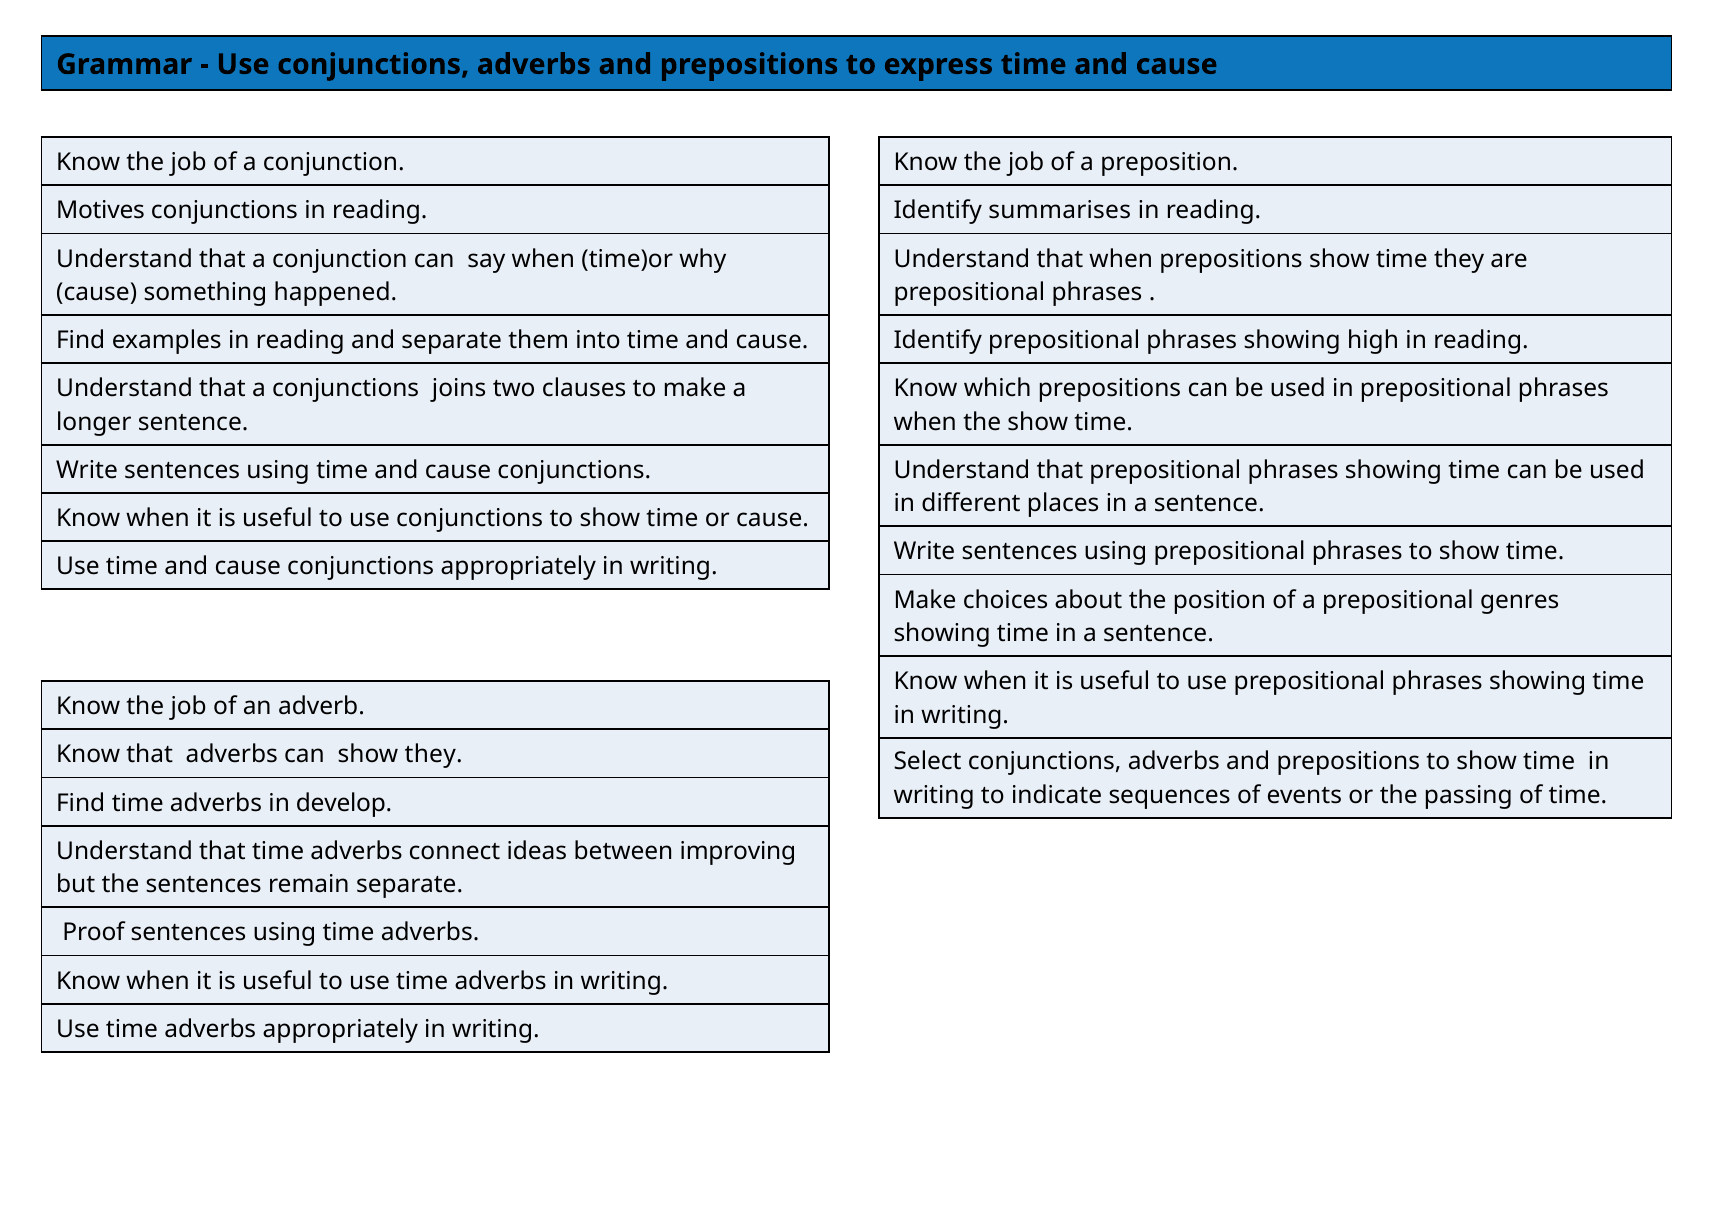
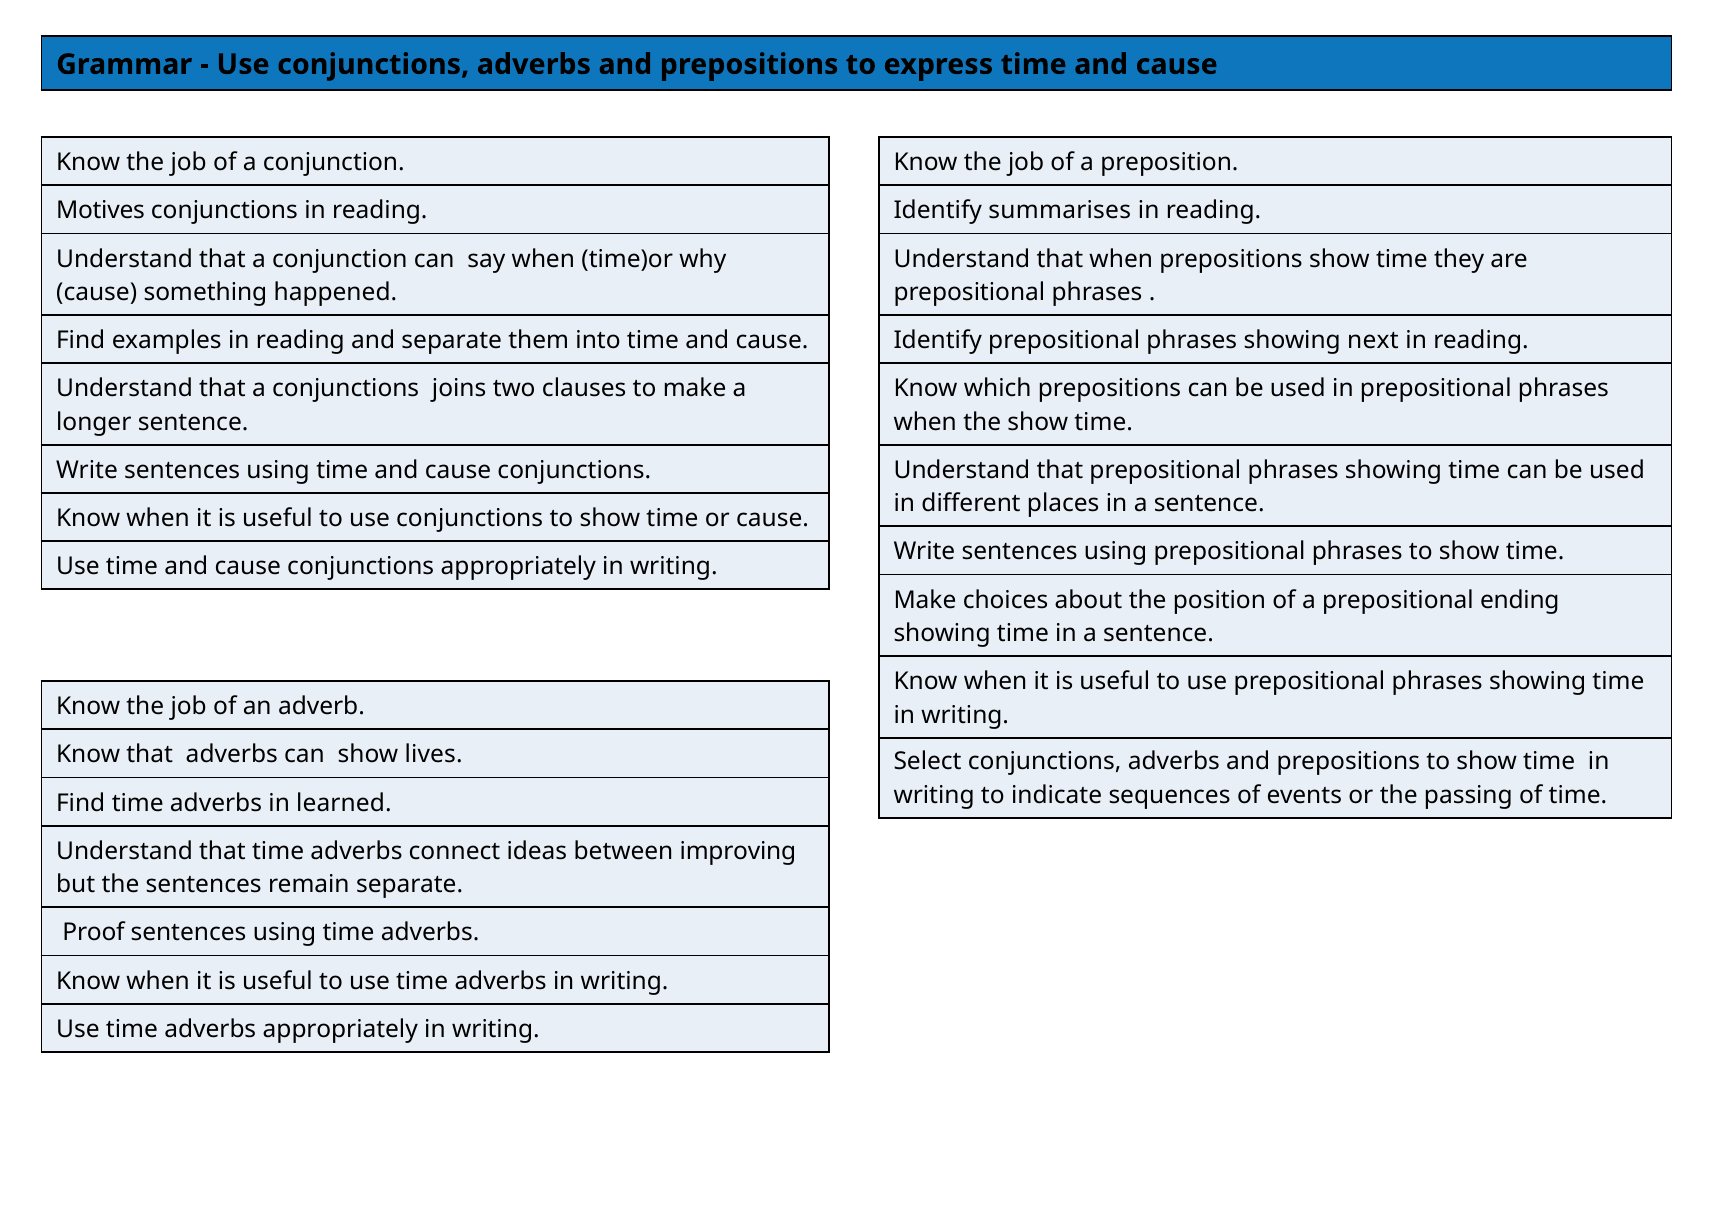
high: high -> next
genres: genres -> ending
show they: they -> lives
develop: develop -> learned
